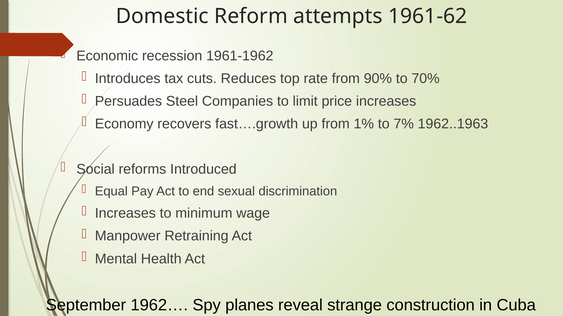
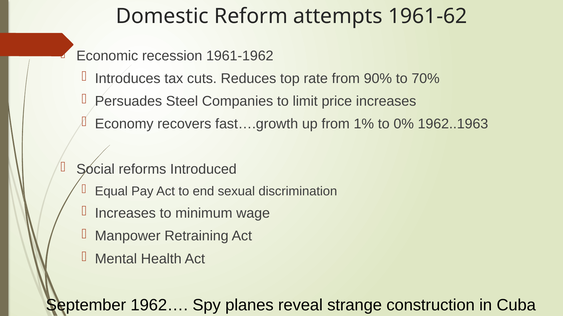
7%: 7% -> 0%
